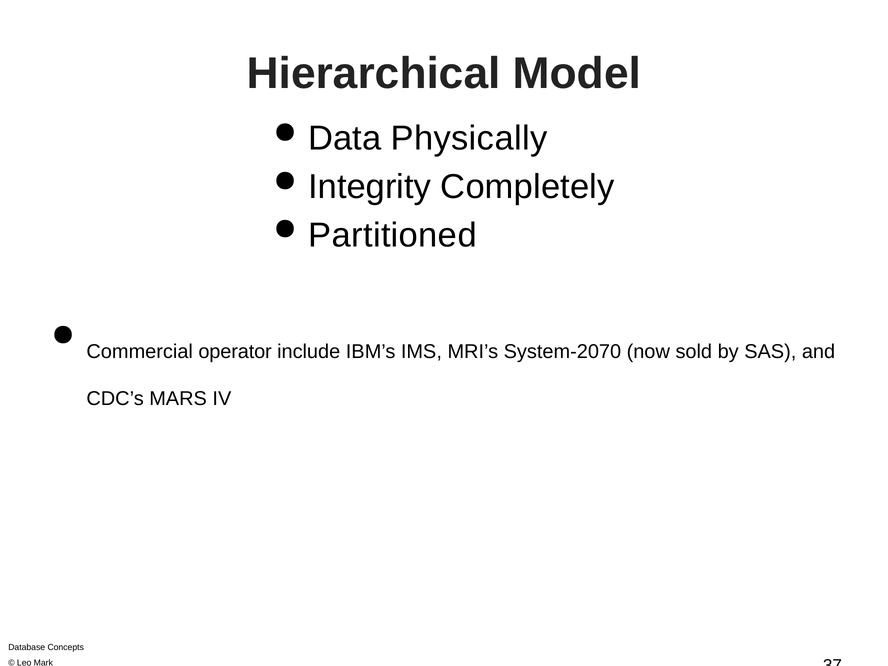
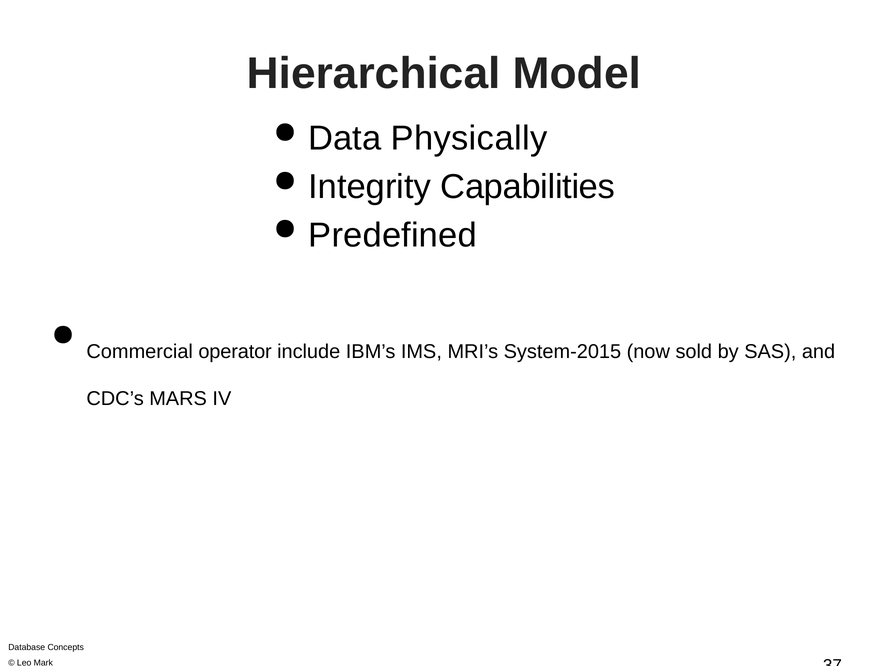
Completely: Completely -> Capabilities
Partitioned: Partitioned -> Predefined
System-2070: System-2070 -> System-2015
